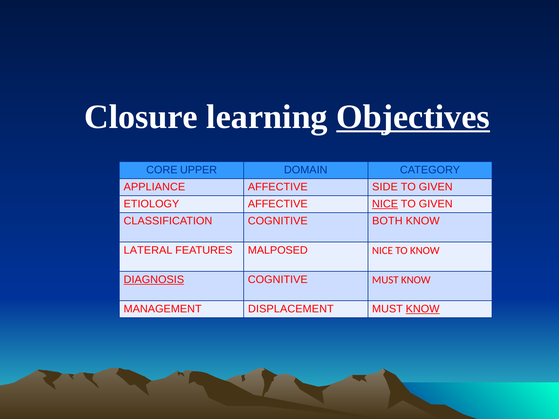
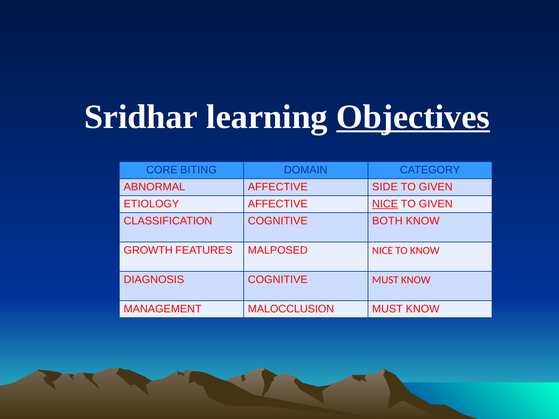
Closure: Closure -> Sridhar
UPPER: UPPER -> BITING
APPLIANCE: APPLIANCE -> ABNORMAL
LATERAL: LATERAL -> GROWTH
DIAGNOSIS underline: present -> none
DISPLACEMENT: DISPLACEMENT -> MALOCCLUSION
KNOW at (423, 309) underline: present -> none
